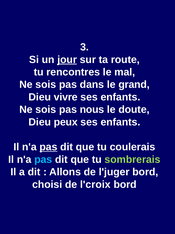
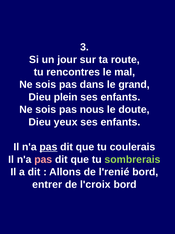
jour underline: present -> none
vivre: vivre -> plein
peux: peux -> yeux
pas at (43, 159) colour: light blue -> pink
l'juger: l'juger -> l'renié
choisi: choisi -> entrer
